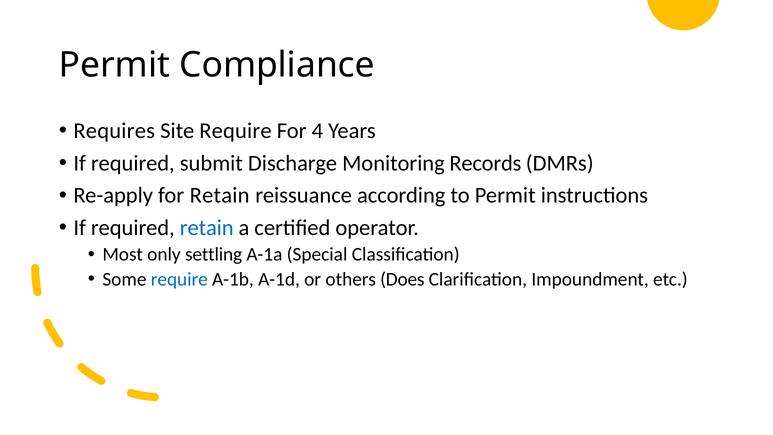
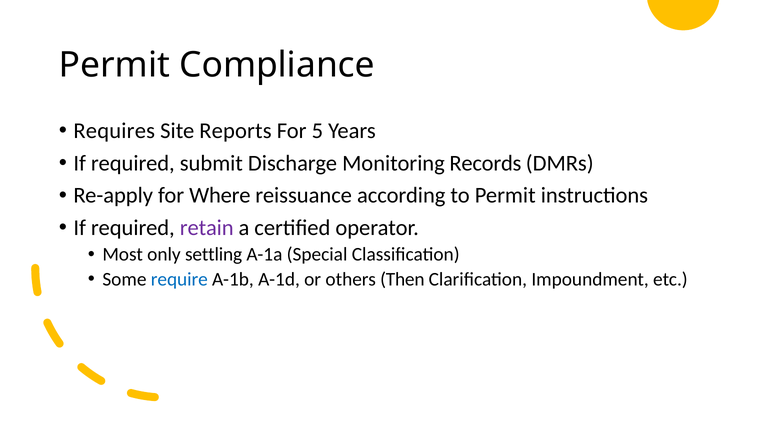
Site Require: Require -> Reports
4: 4 -> 5
for Retain: Retain -> Where
retain at (207, 228) colour: blue -> purple
Does: Does -> Then
